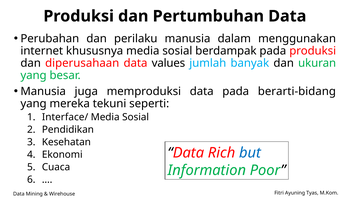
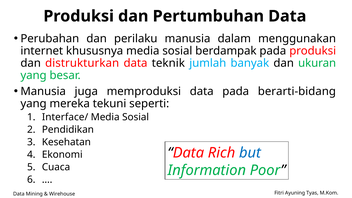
diperusahaan: diperusahaan -> distrukturkan
values: values -> teknik
